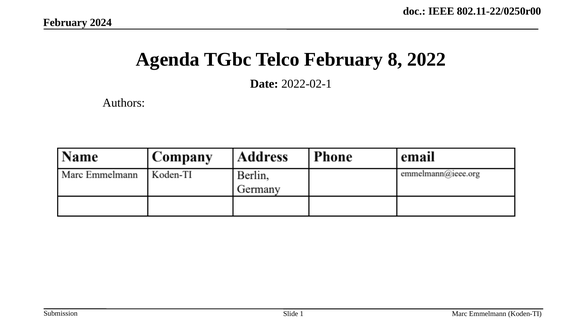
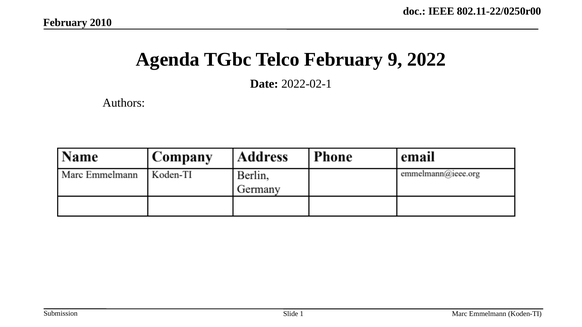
2024: 2024 -> 2010
8: 8 -> 9
